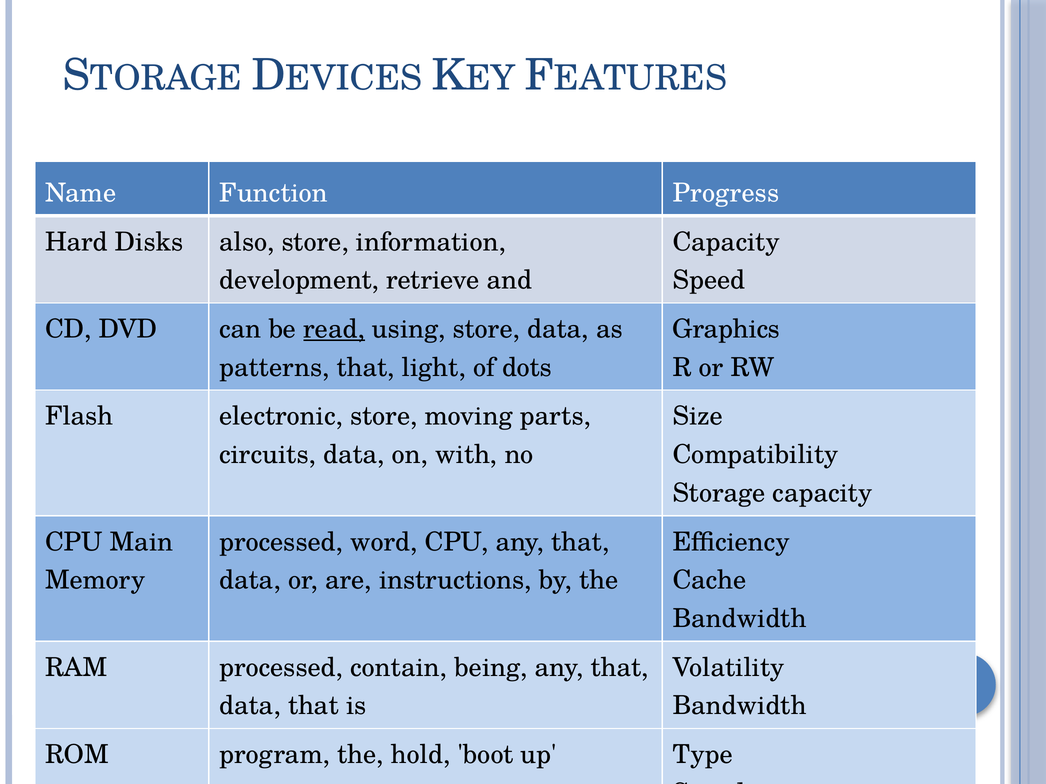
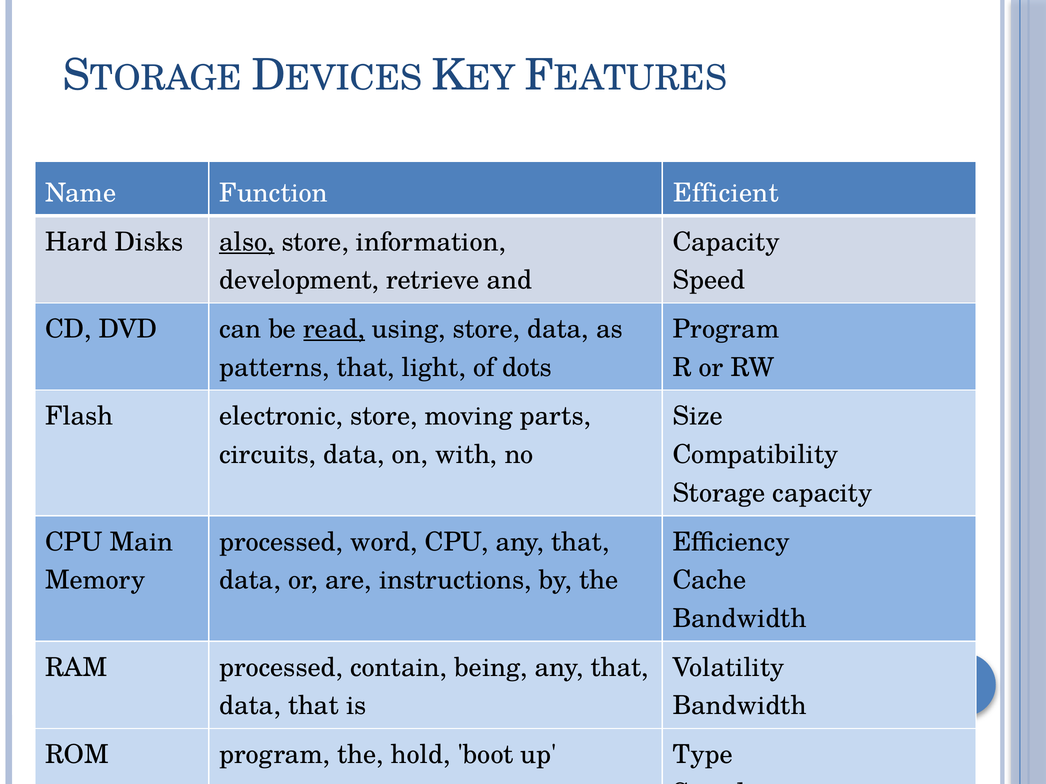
Progress: Progress -> Efficient
also underline: none -> present
Graphics at (726, 329): Graphics -> Program
